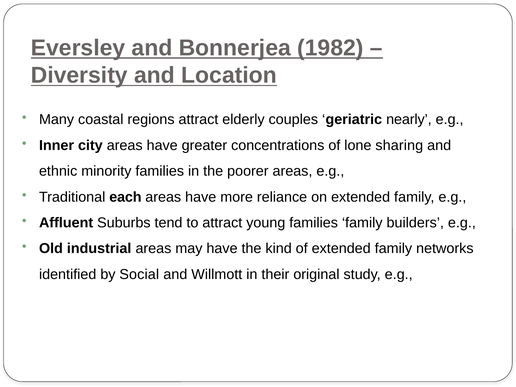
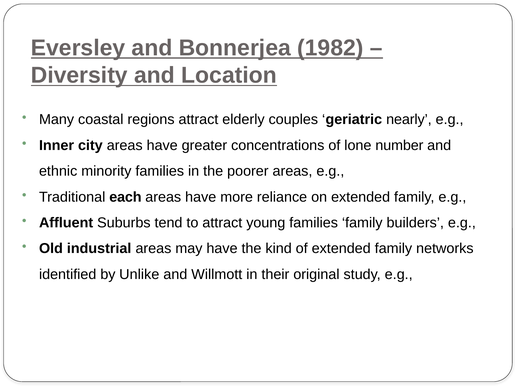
sharing: sharing -> number
Social: Social -> Unlike
